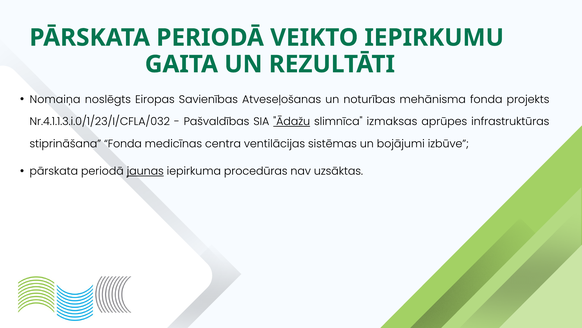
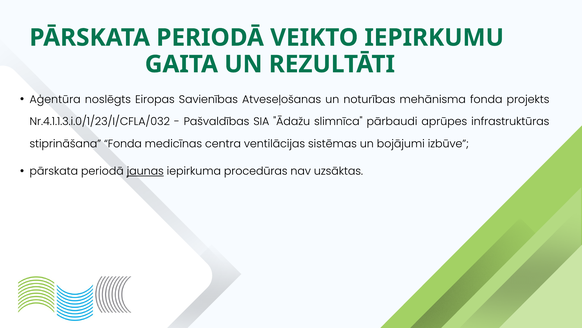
Nomaiņa: Nomaiņa -> Aģentūra
Ādažu underline: present -> none
izmaksas: izmaksas -> pārbaudi
